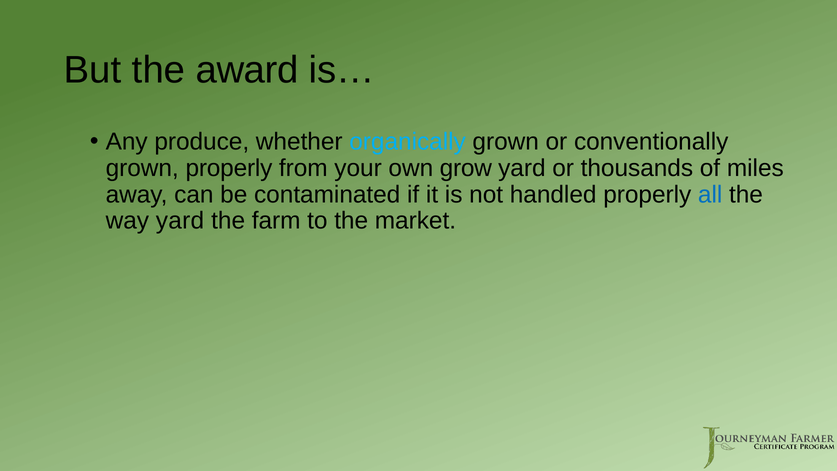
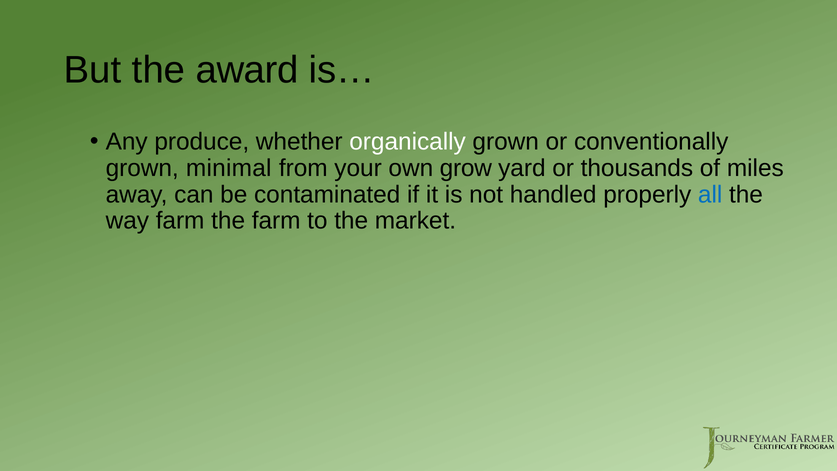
organically colour: light blue -> white
grown properly: properly -> minimal
way yard: yard -> farm
